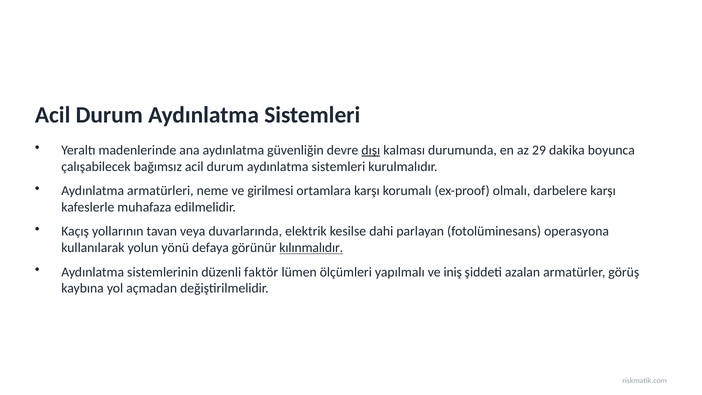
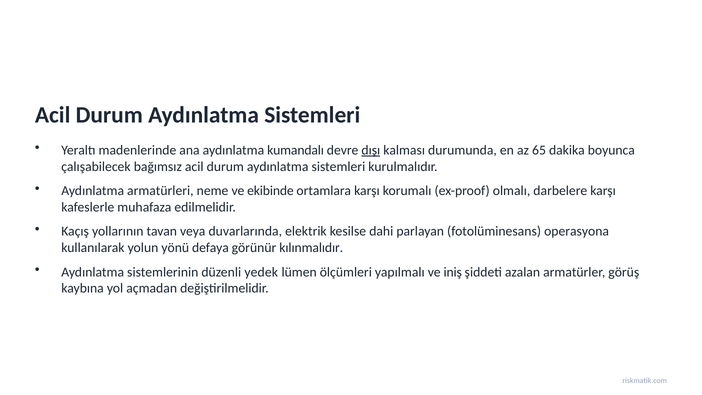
güvenliğin: güvenliğin -> kumandalı
29: 29 -> 65
girilmesi: girilmesi -> ekibinde
kılınmalıdır underline: present -> none
faktör: faktör -> yedek
